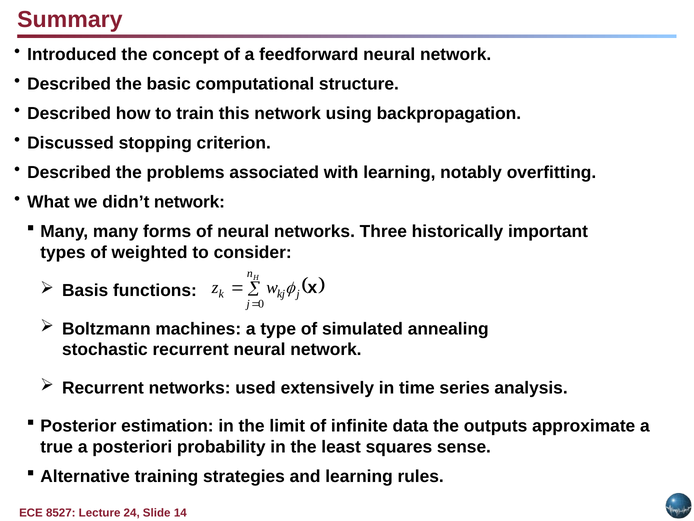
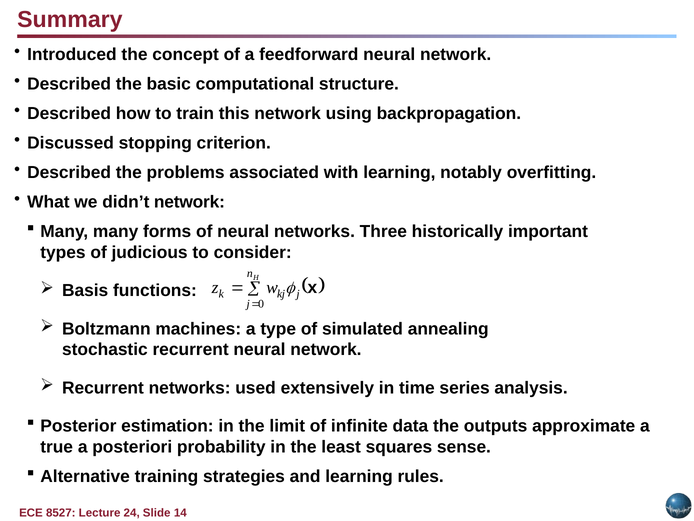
weighted: weighted -> judicious
